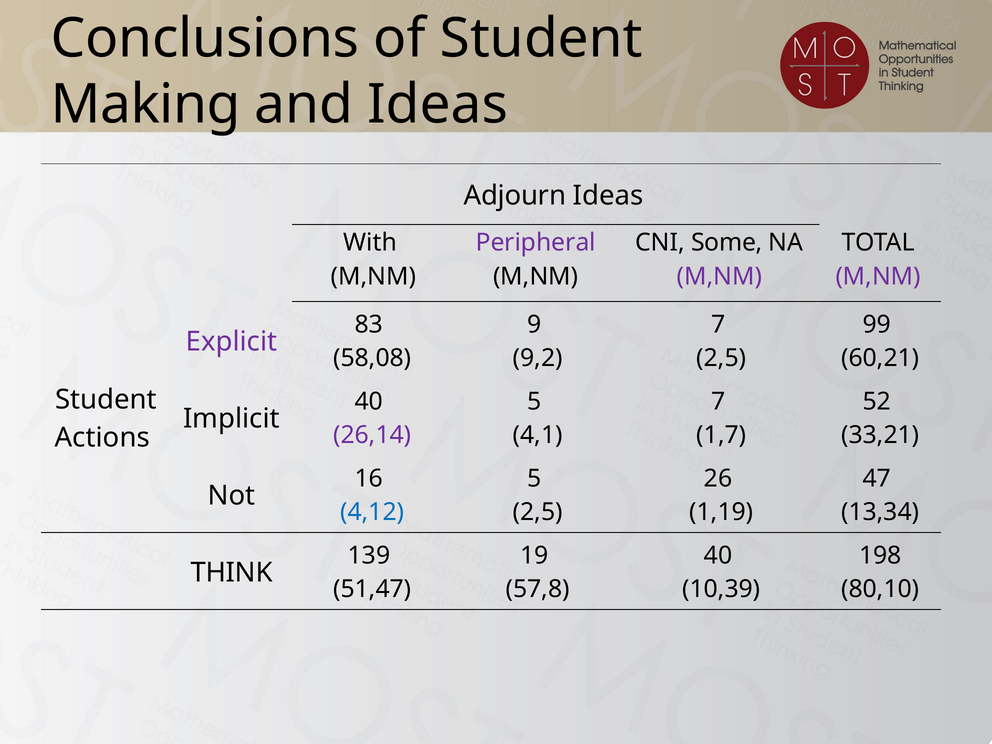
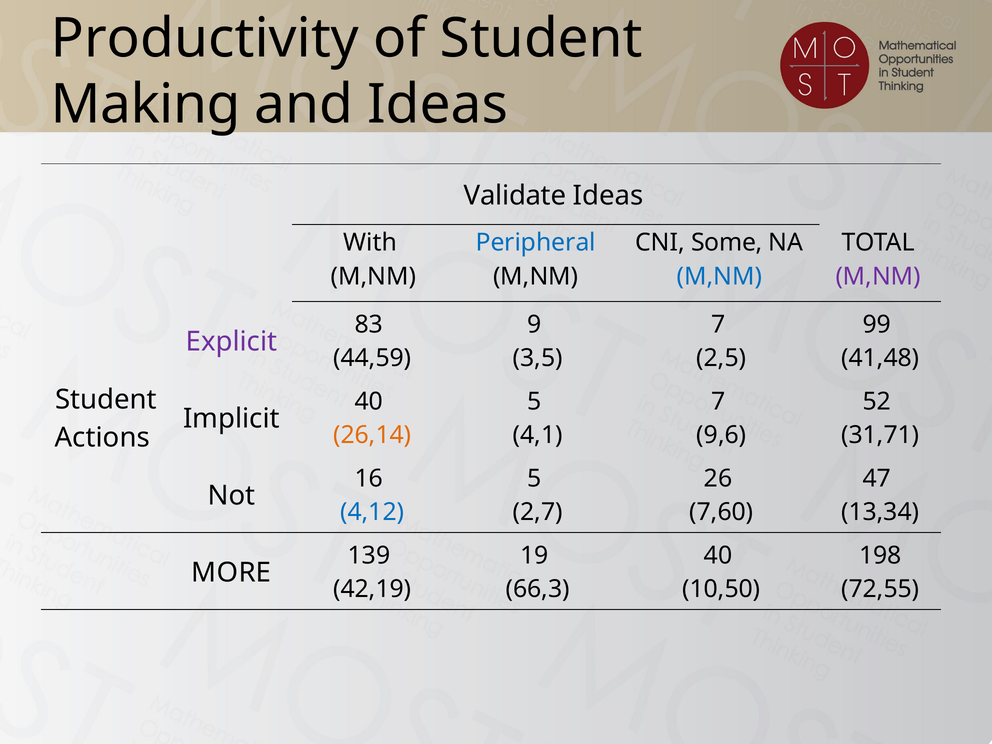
Conclusions: Conclusions -> Productivity
Adjourn: Adjourn -> Validate
Peripheral colour: purple -> blue
M,NM at (719, 276) colour: purple -> blue
58,08: 58,08 -> 44,59
9,2: 9,2 -> 3,5
60,21: 60,21 -> 41,48
26,14 colour: purple -> orange
1,7: 1,7 -> 9,6
33,21: 33,21 -> 31,71
2,5 at (538, 512): 2,5 -> 2,7
1,19: 1,19 -> 7,60
THINK: THINK -> MORE
51,47: 51,47 -> 42,19
57,8: 57,8 -> 66,3
10,39: 10,39 -> 10,50
80,10: 80,10 -> 72,55
